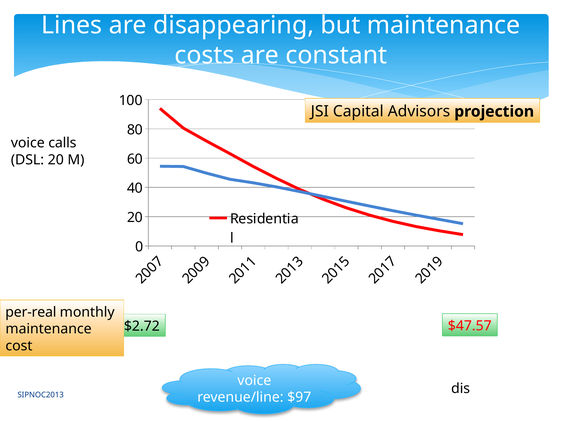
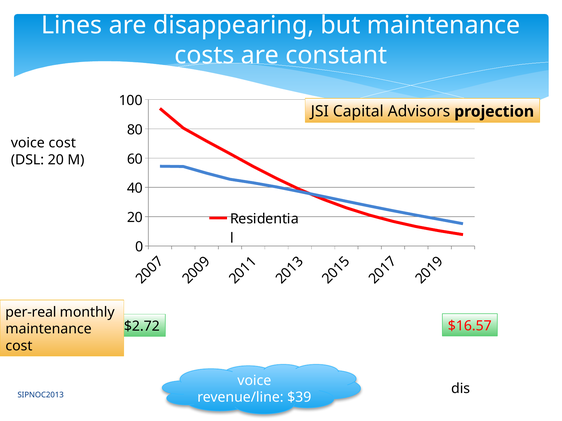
voice calls: calls -> cost
$47.57: $47.57 -> $16.57
$97: $97 -> $39
